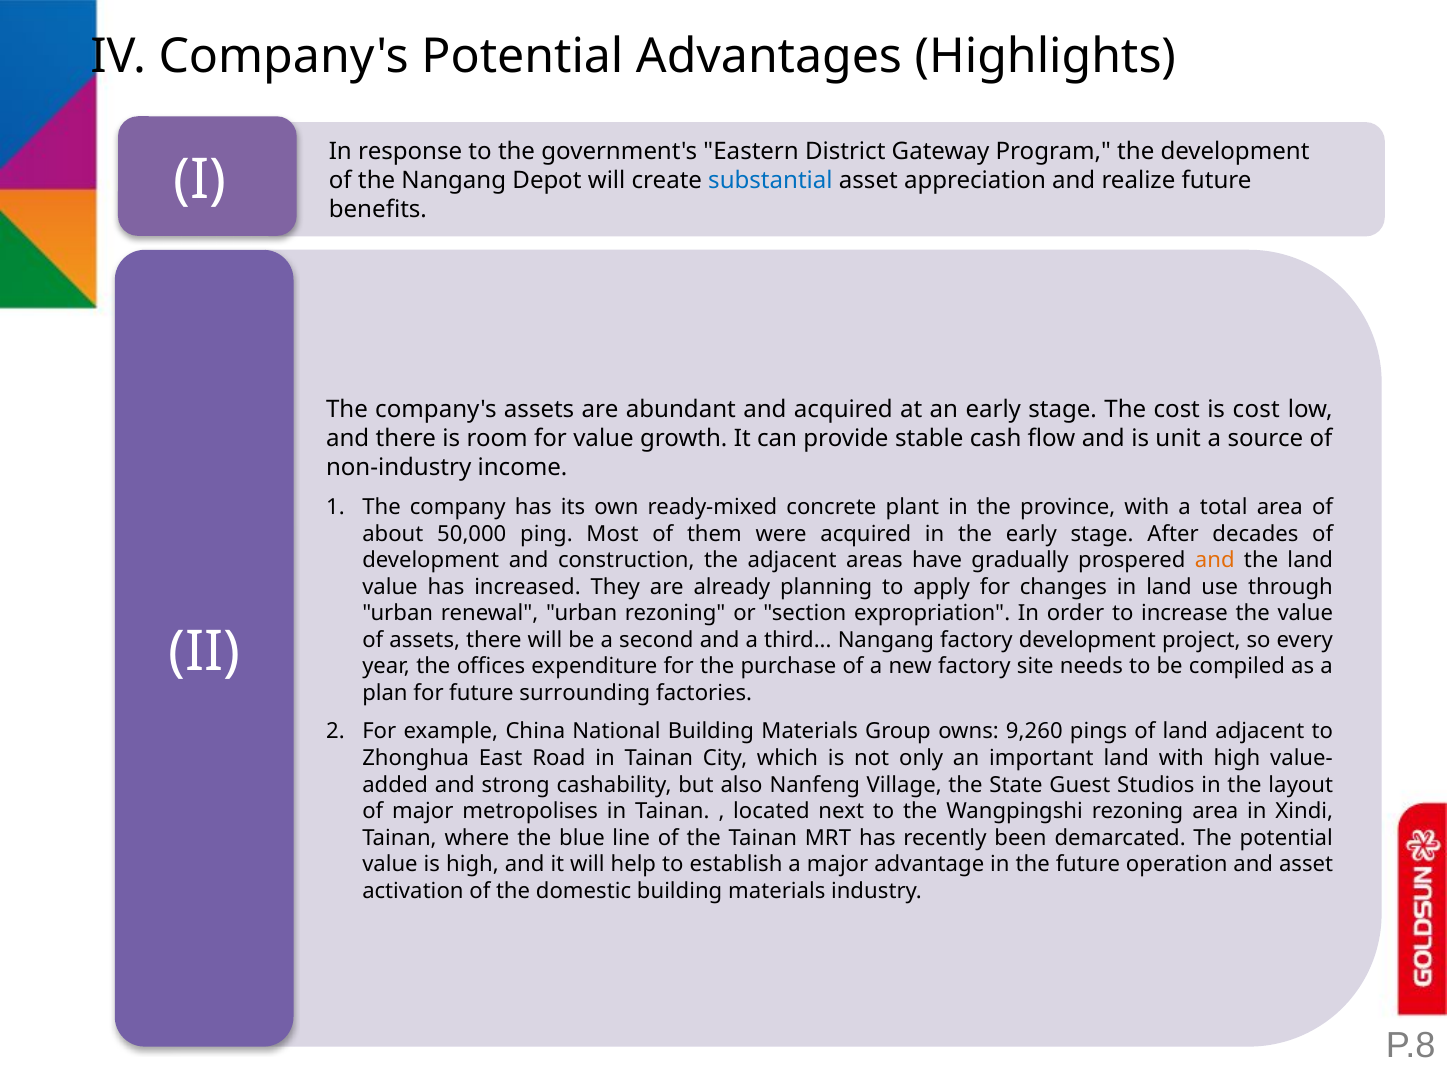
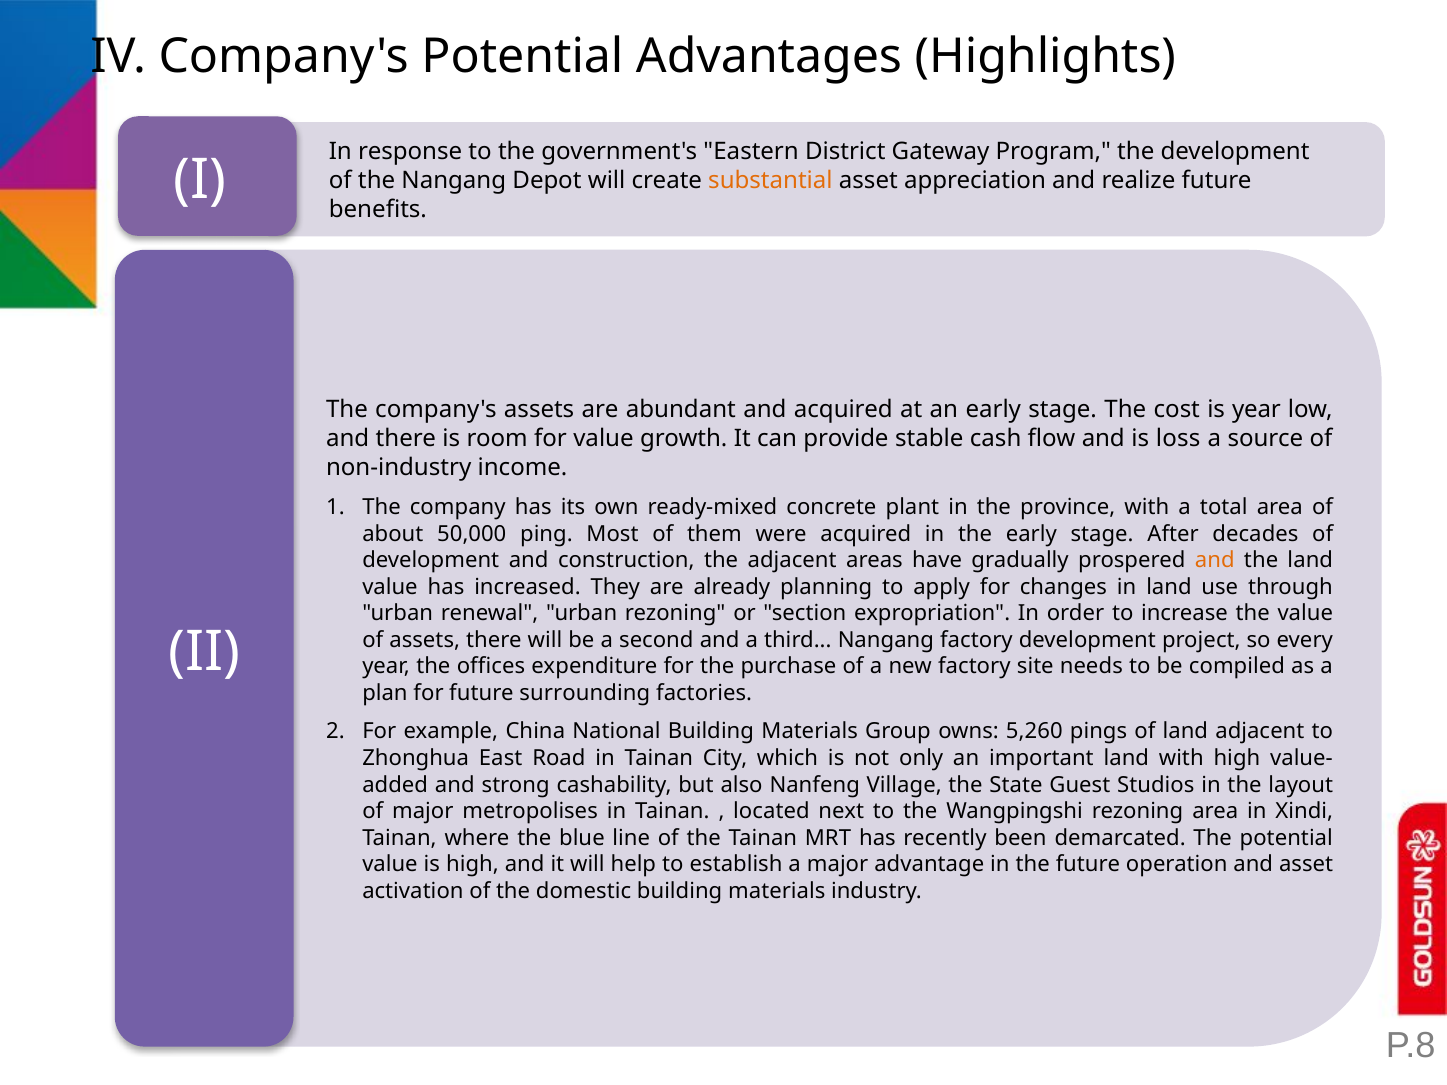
substantial colour: blue -> orange
is cost: cost -> year
unit: unit -> loss
9,260: 9,260 -> 5,260
